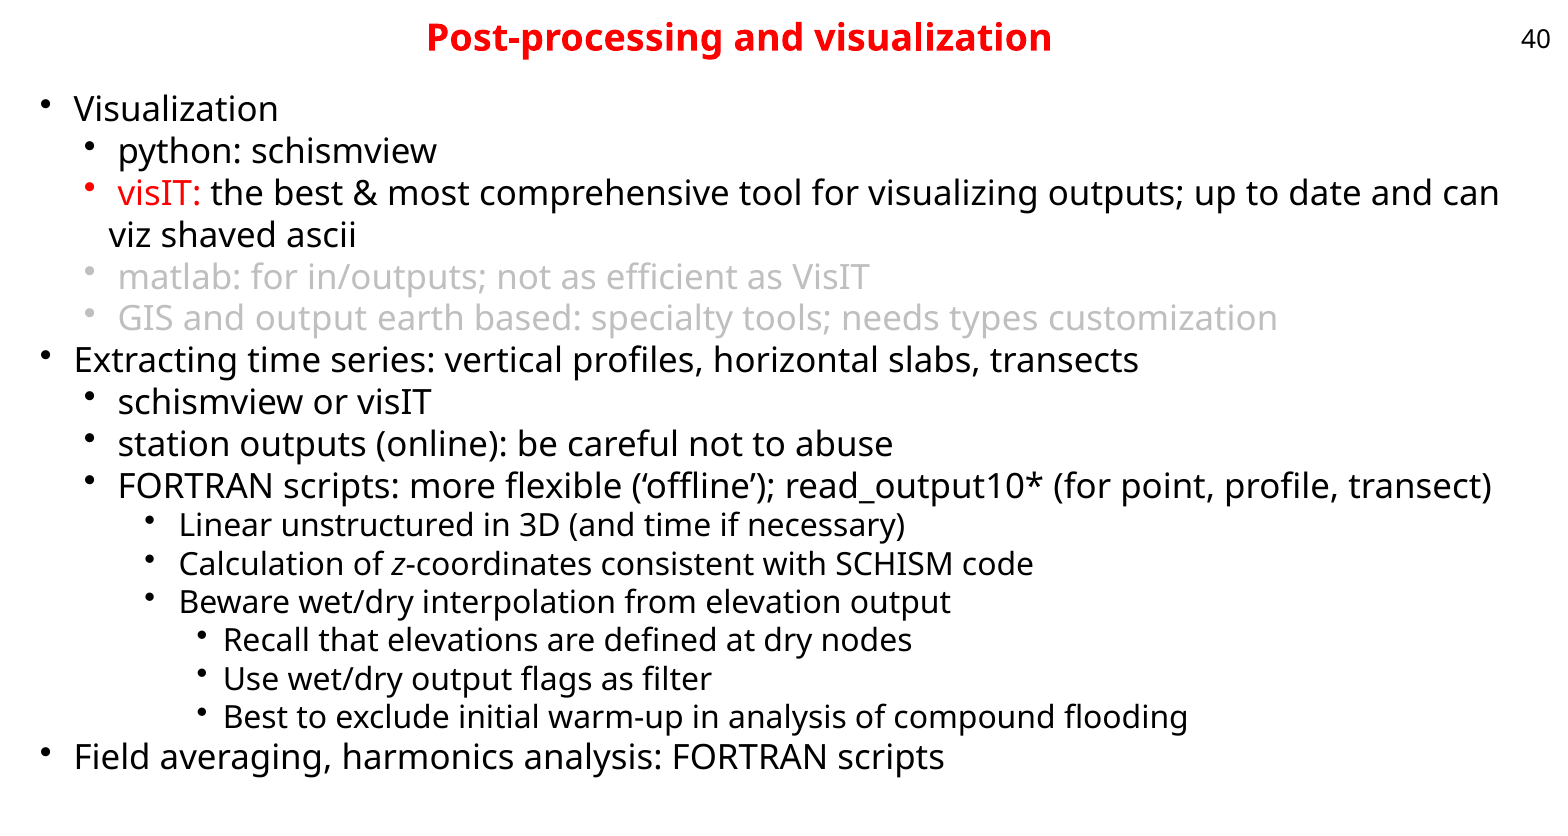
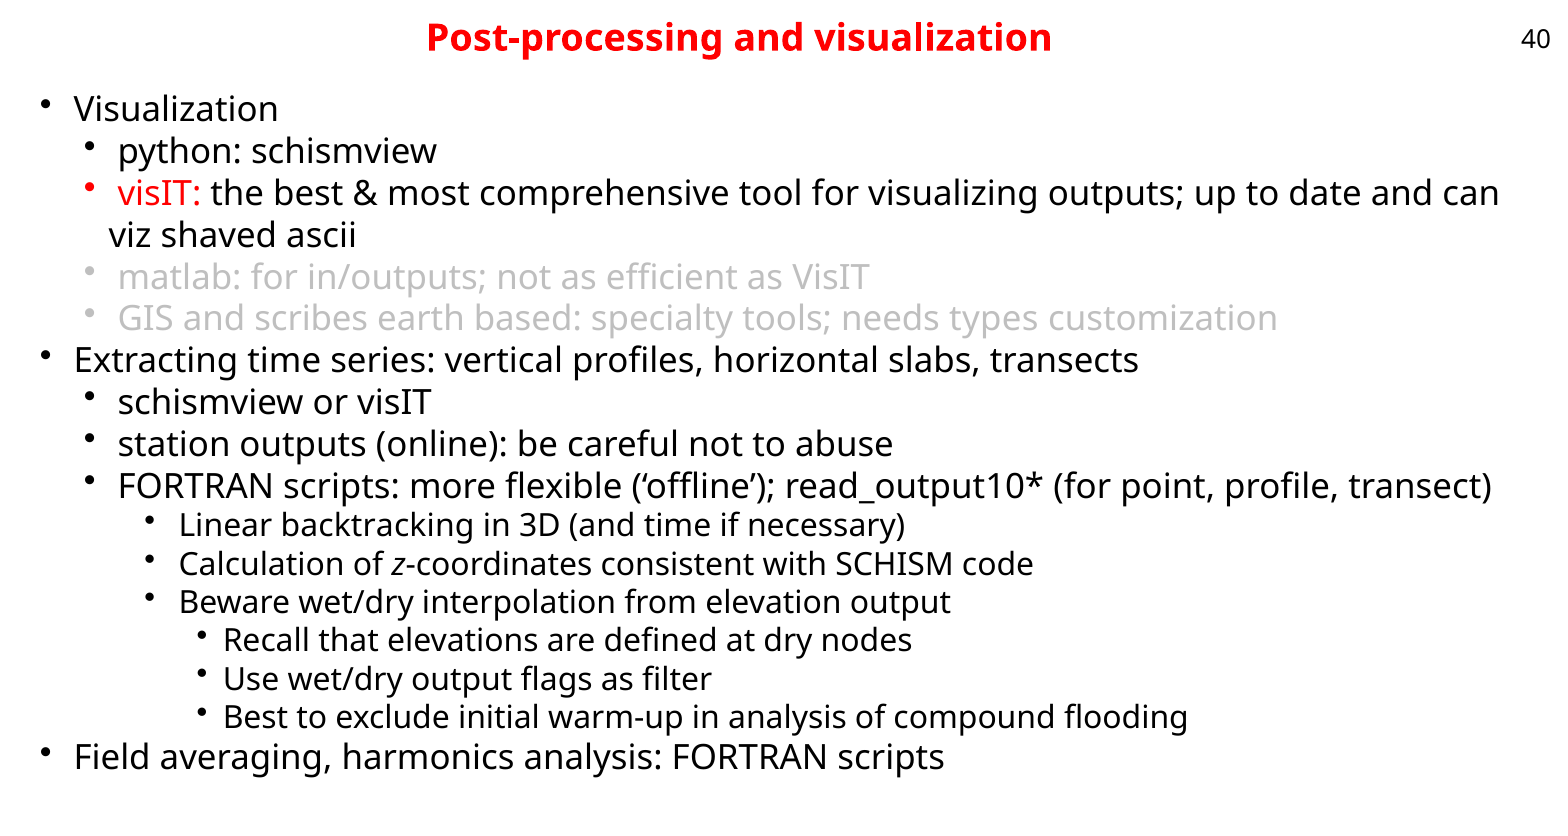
and output: output -> scribes
unstructured: unstructured -> backtracking
